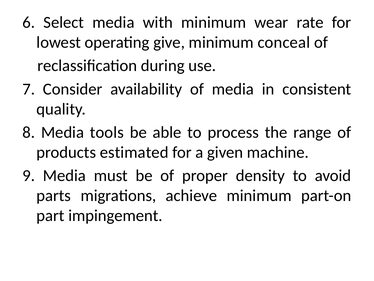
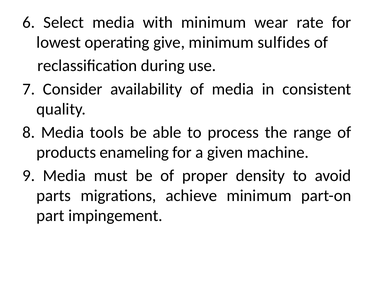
conceal: conceal -> sulfides
estimated: estimated -> enameling
